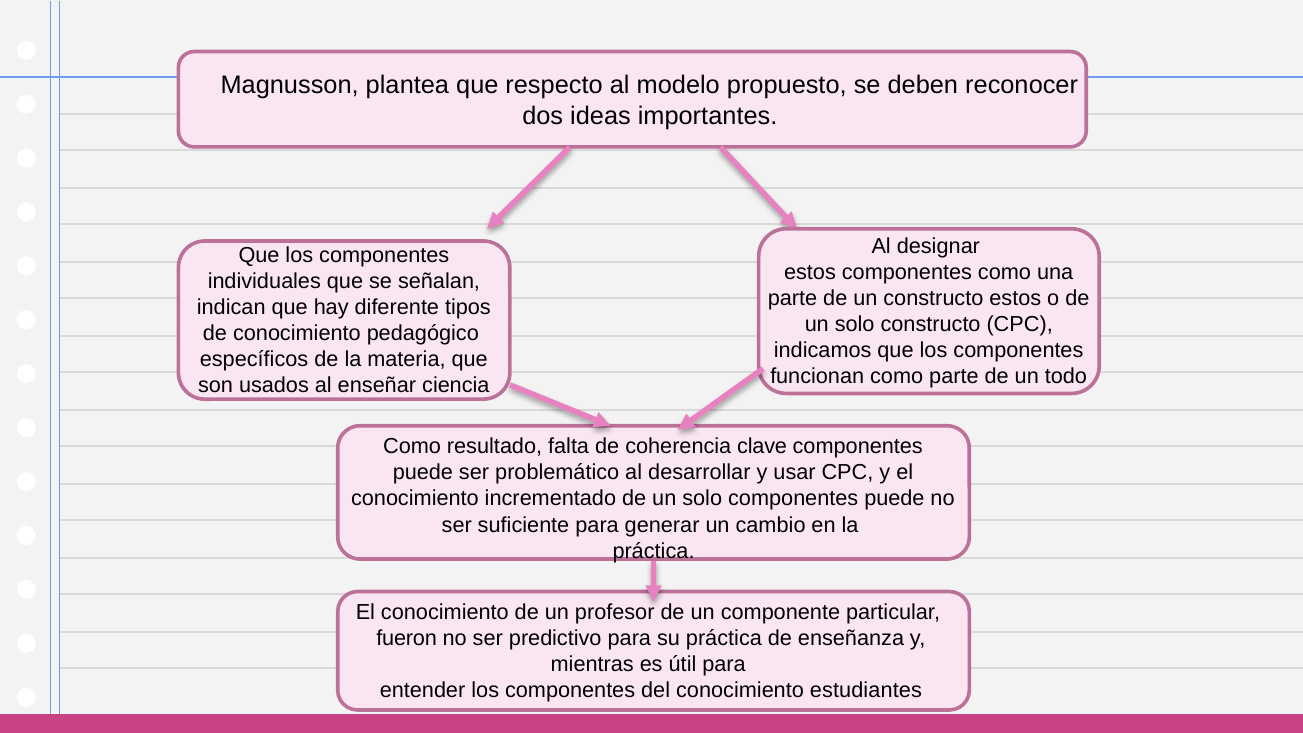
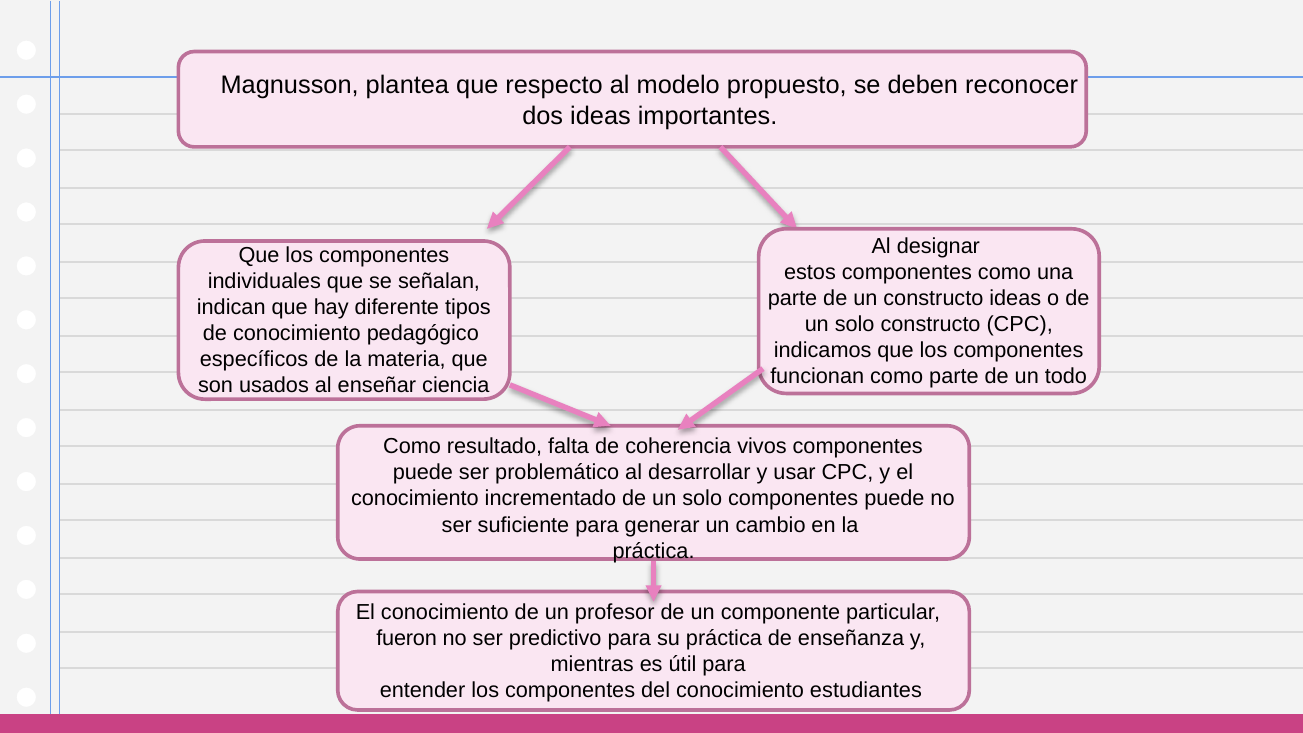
constructo estos: estos -> ideas
clave: clave -> vivos
